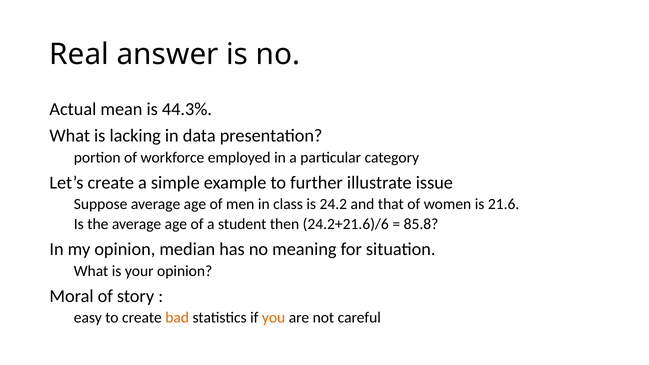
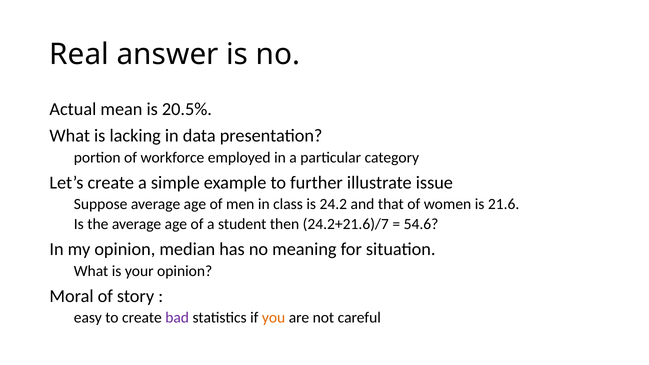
44.3%: 44.3% -> 20.5%
24.2+21.6)/6: 24.2+21.6)/6 -> 24.2+21.6)/7
85.8: 85.8 -> 54.6
bad colour: orange -> purple
